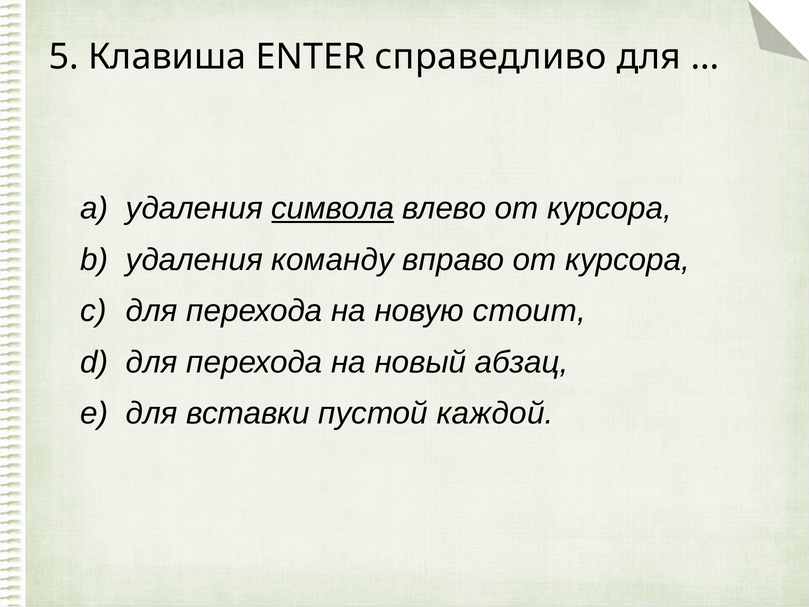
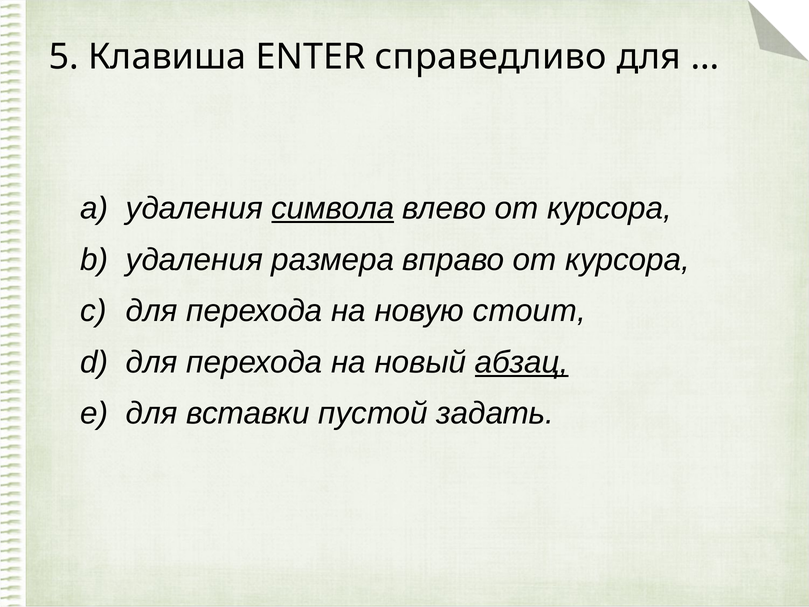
команду: команду -> размера
абзац underline: none -> present
каждой: каждой -> задать
